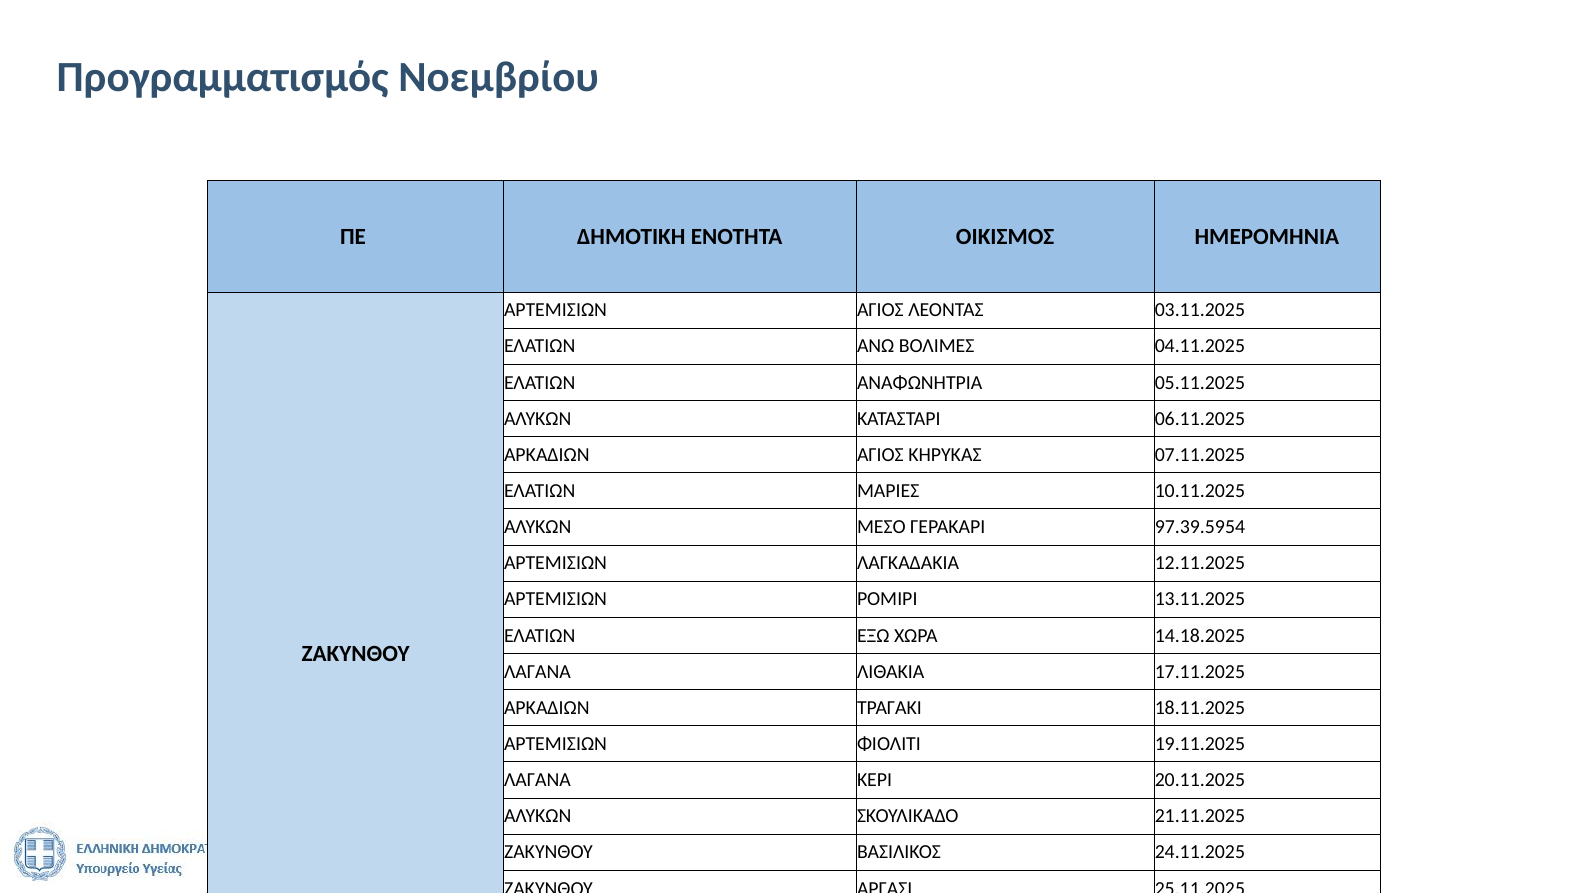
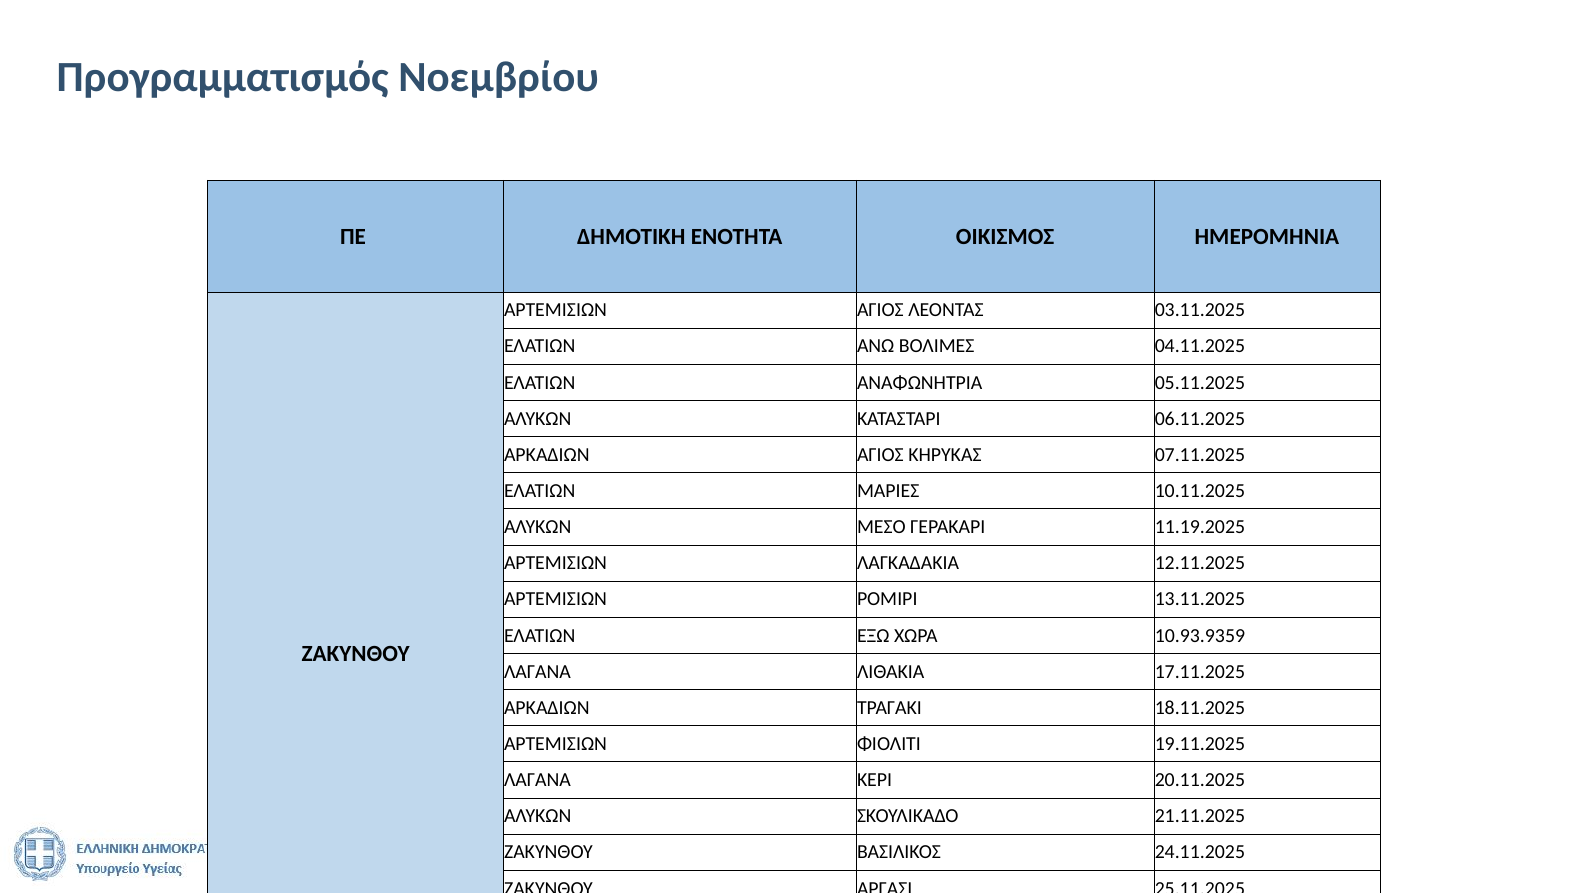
97.39.5954: 97.39.5954 -> 11.19.2025
14.18.2025: 14.18.2025 -> 10.93.9359
